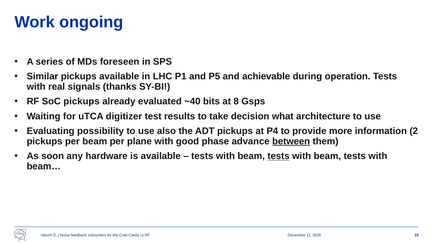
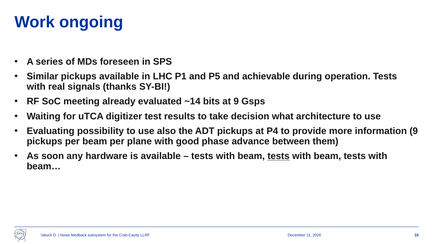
SoC pickups: pickups -> meeting
~40: ~40 -> ~14
at 8: 8 -> 9
information 2: 2 -> 9
between underline: present -> none
